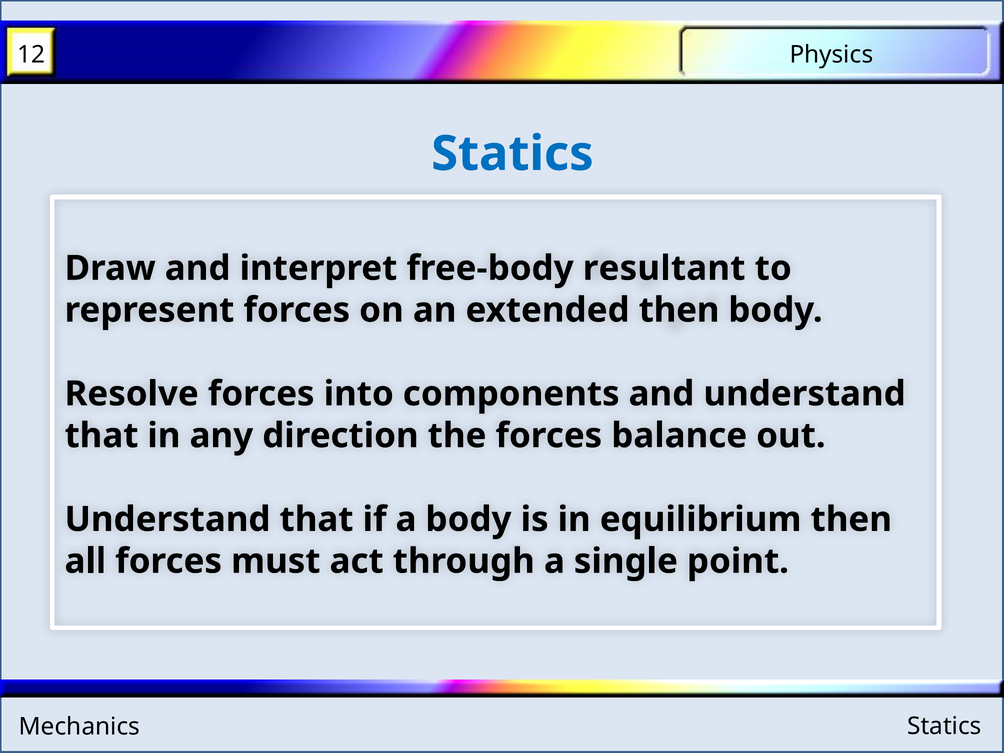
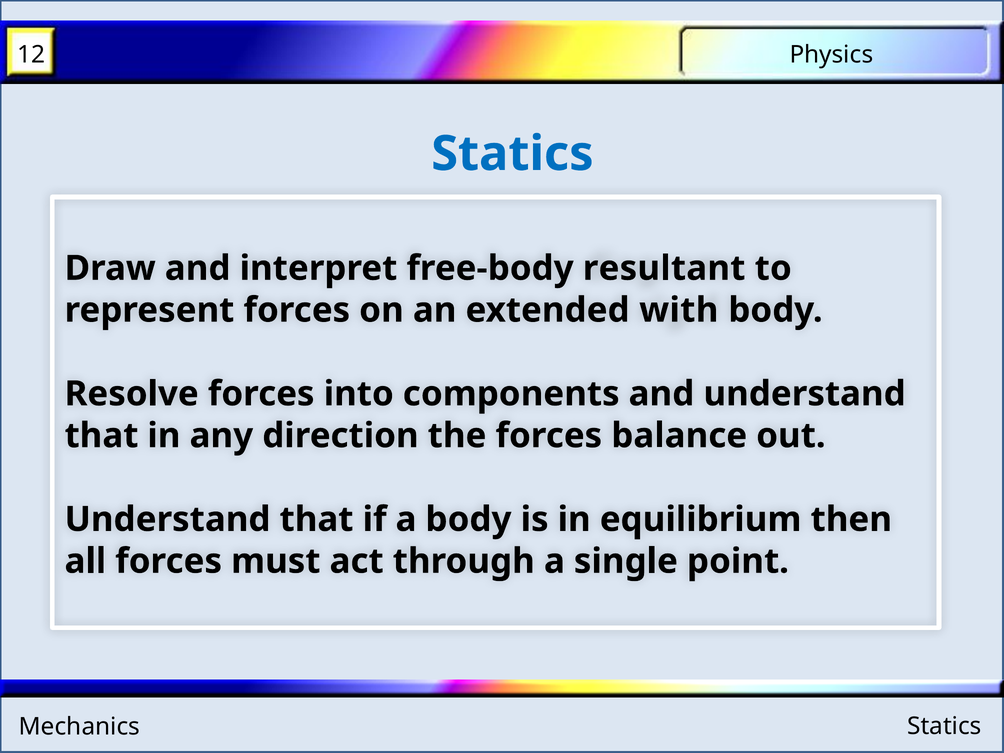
extended then: then -> with
